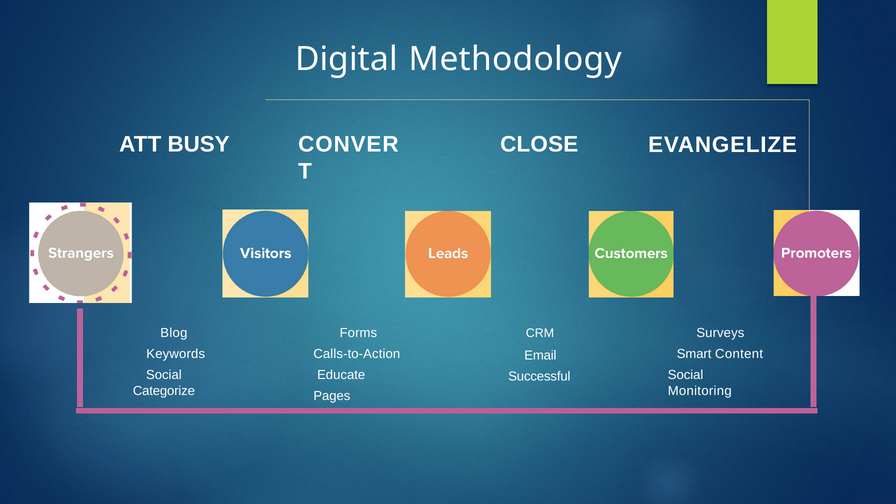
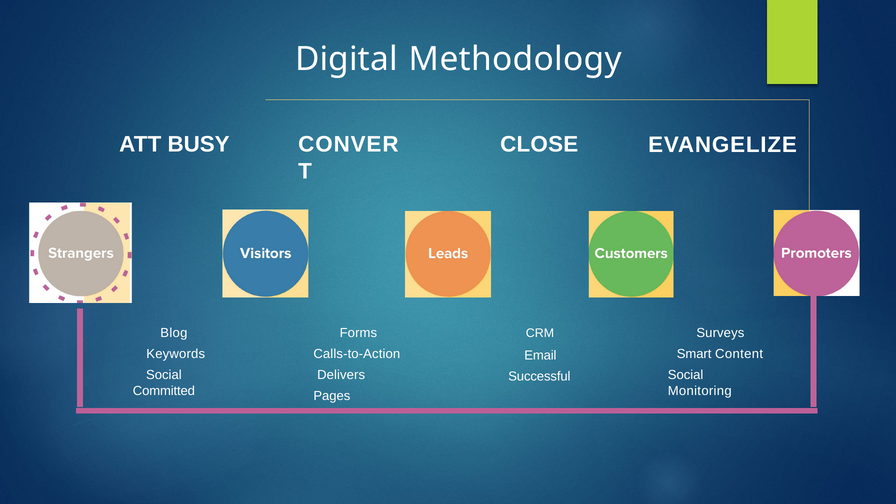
Educate: Educate -> Delivers
Categorize: Categorize -> Committed
